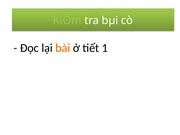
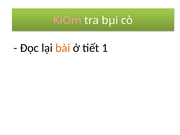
KiÓm colour: light green -> pink
